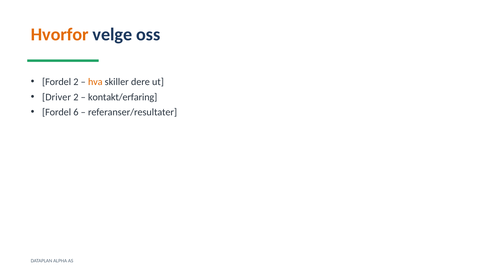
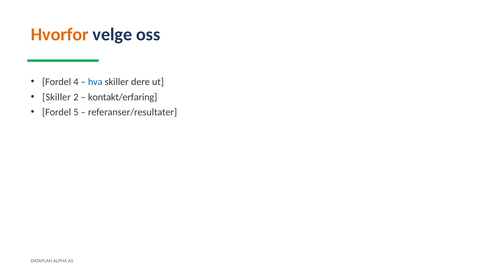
Fordel 2: 2 -> 4
hva colour: orange -> blue
Driver at (57, 97): Driver -> Skiller
6: 6 -> 5
